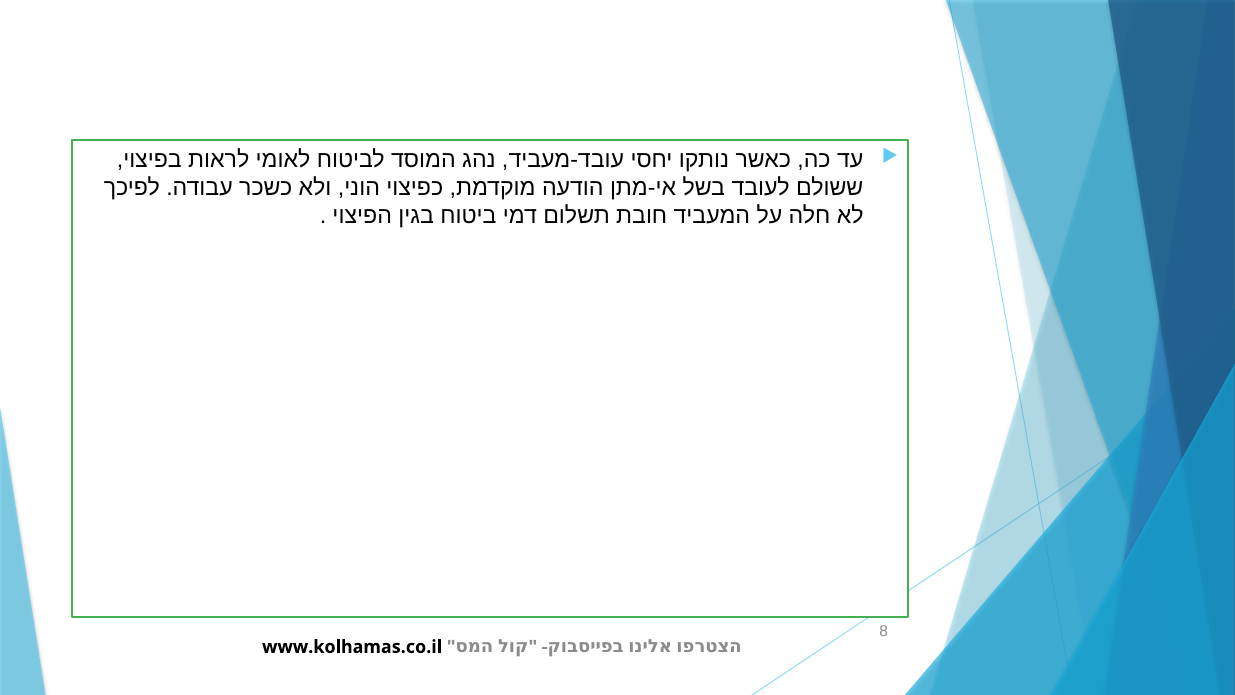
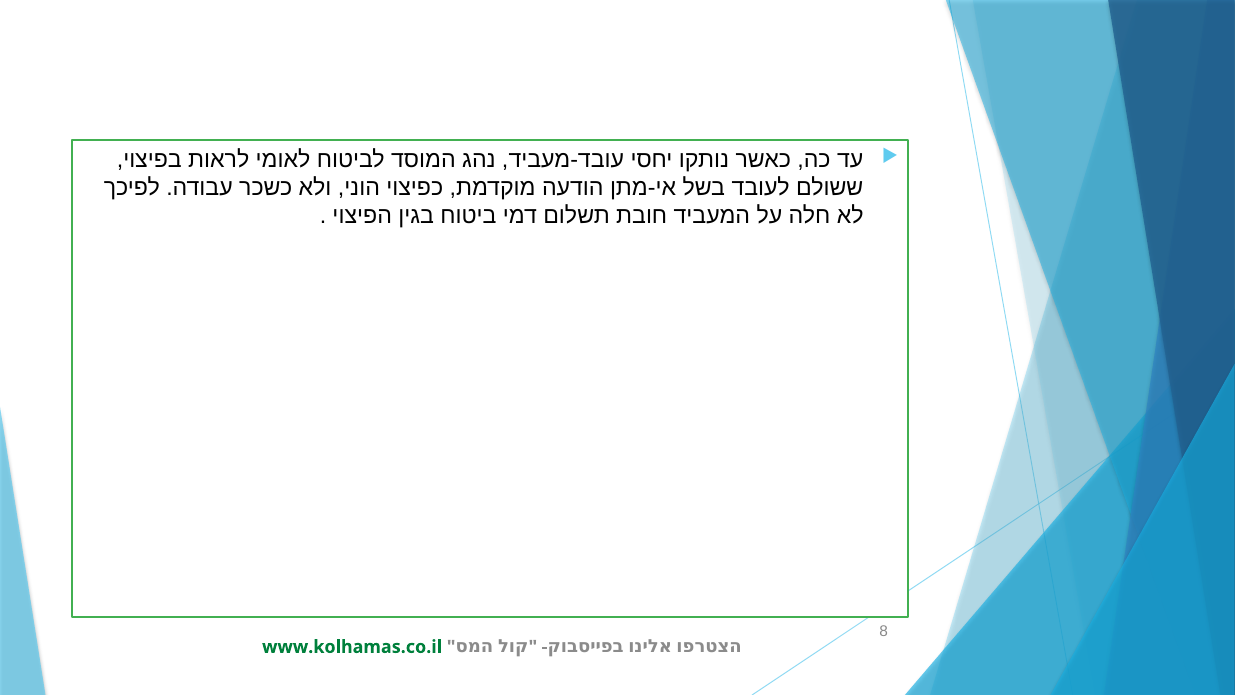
www.kolhamas.co.il colour: black -> green
